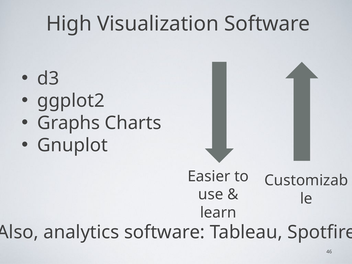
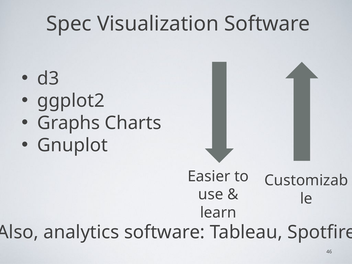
High: High -> Spec
